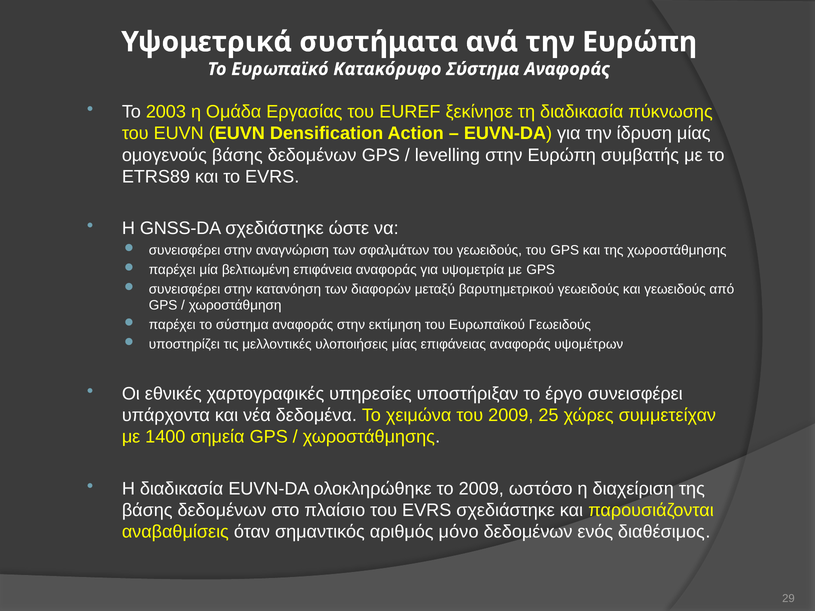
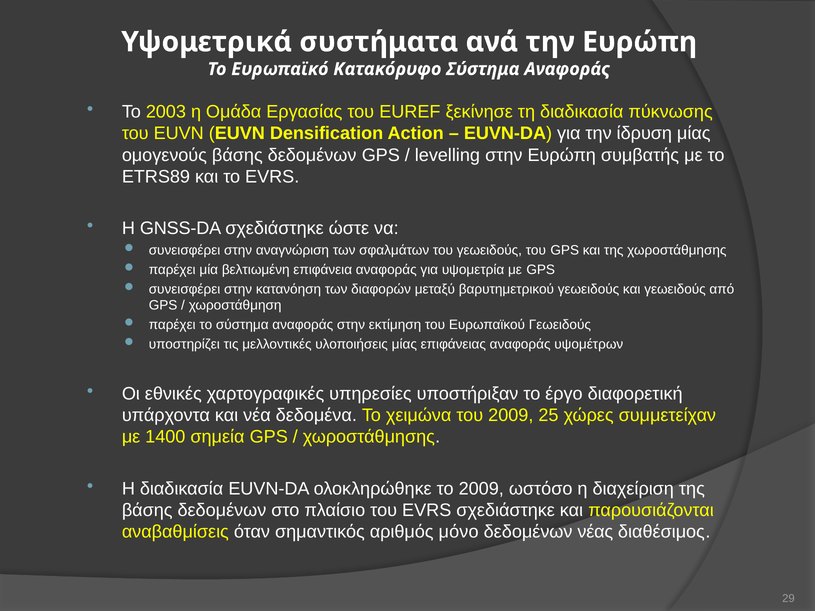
έργο συνεισφέρει: συνεισφέρει -> διαφορετική
ενός: ενός -> νέας
